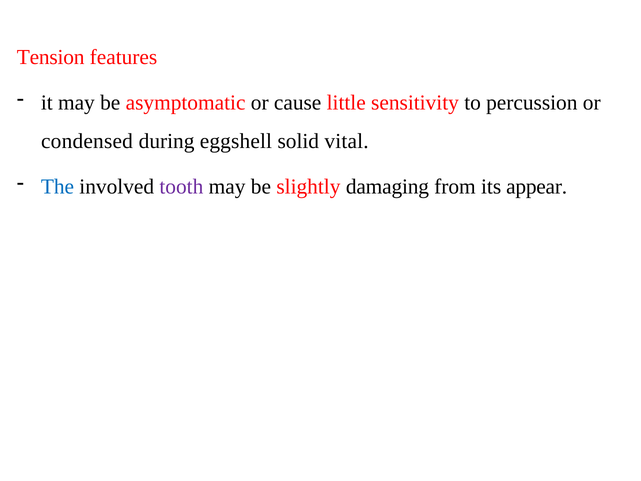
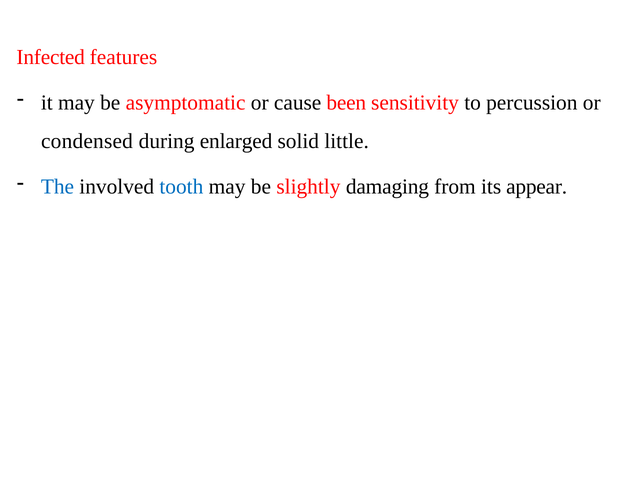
Tension: Tension -> Infected
little: little -> been
eggshell: eggshell -> enlarged
vital: vital -> little
tooth colour: purple -> blue
